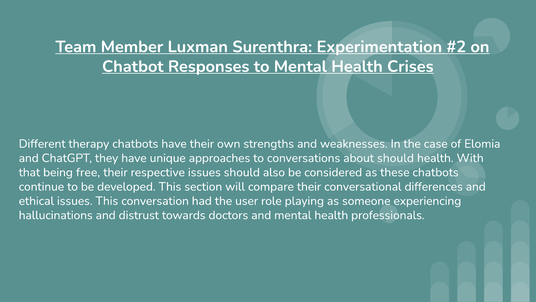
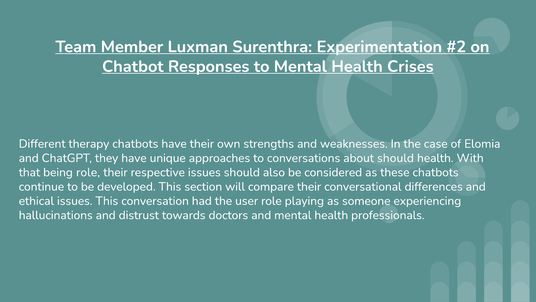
being free: free -> role
